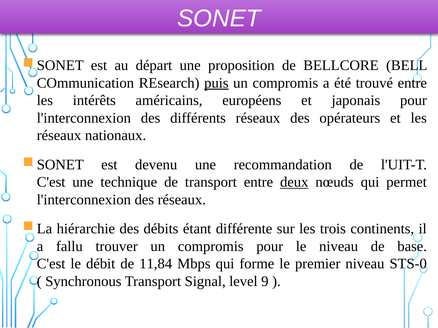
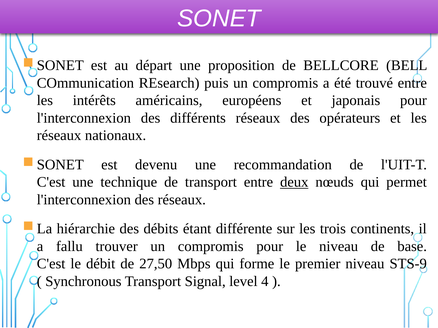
puis underline: present -> none
11,84: 11,84 -> 27,50
STS-0: STS-0 -> STS-9
9: 9 -> 4
